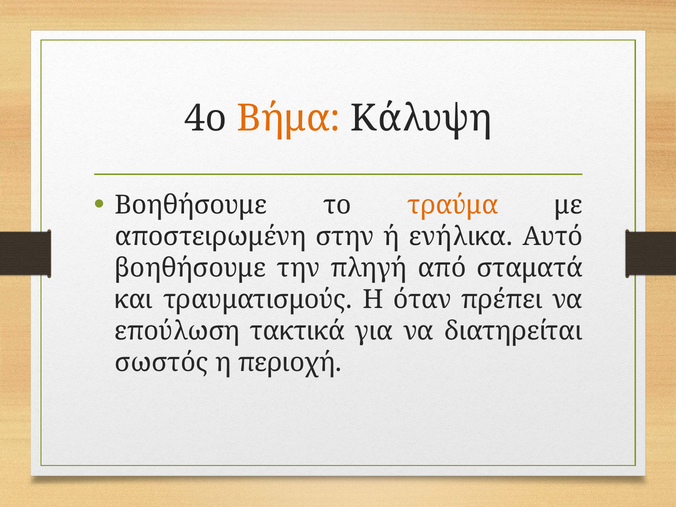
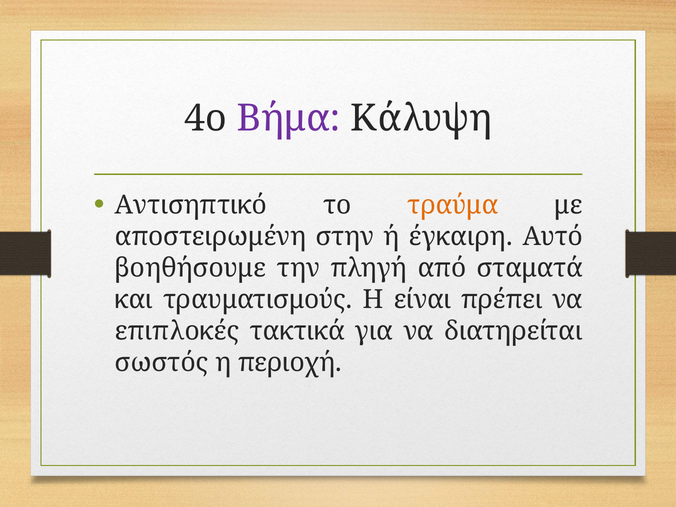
Βήμα colour: orange -> purple
Βοηθήσουμε at (191, 205): Βοηθήσουμε -> Αντισηπτικό
ενήλικα: ενήλικα -> έγκαιρη
όταν: όταν -> είναι
επούλωση: επούλωση -> επιπλοκές
